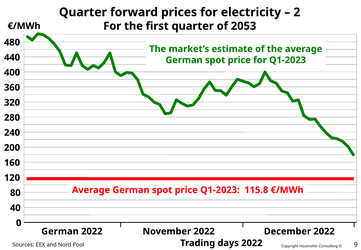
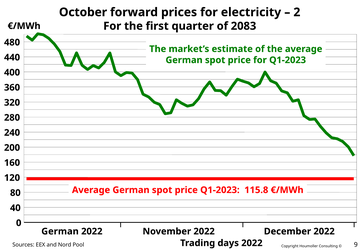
Quarter at (83, 12): Quarter -> October
2053: 2053 -> 2083
